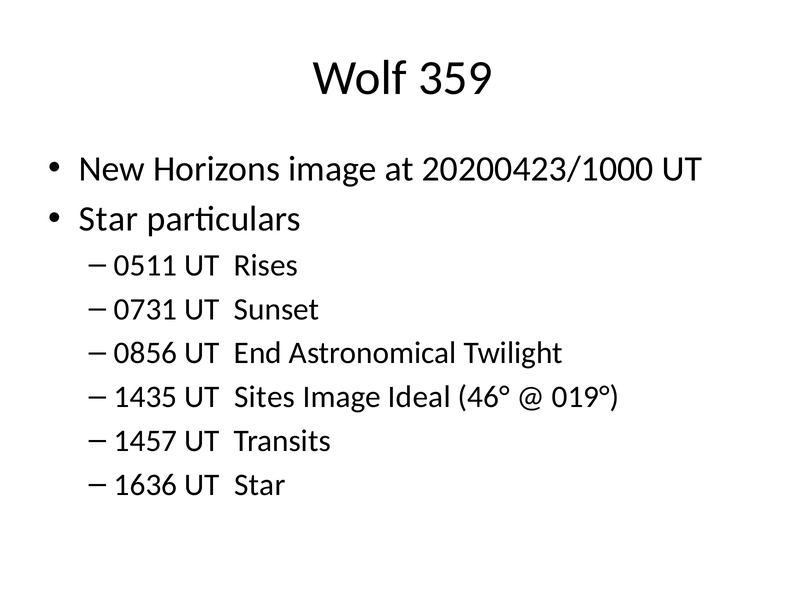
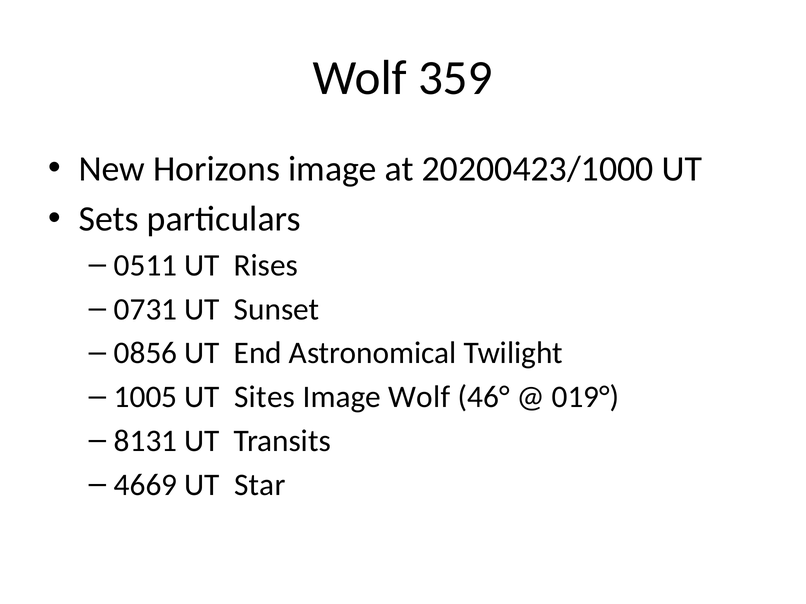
Star at (109, 219): Star -> Sets
1435: 1435 -> 1005
Image Ideal: Ideal -> Wolf
1457: 1457 -> 8131
1636: 1636 -> 4669
